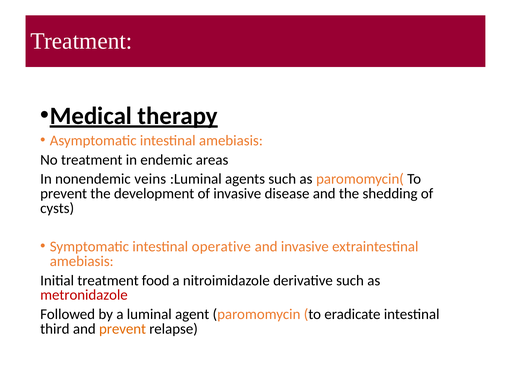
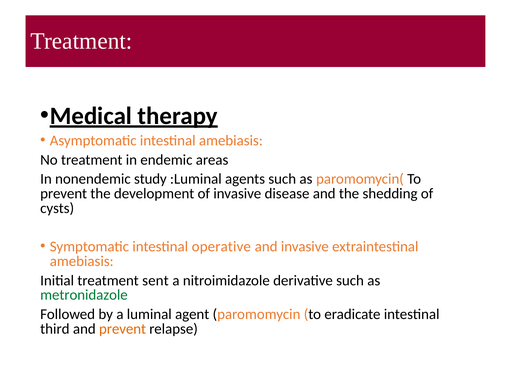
veins: veins -> study
food: food -> sent
metronidazole colour: red -> green
